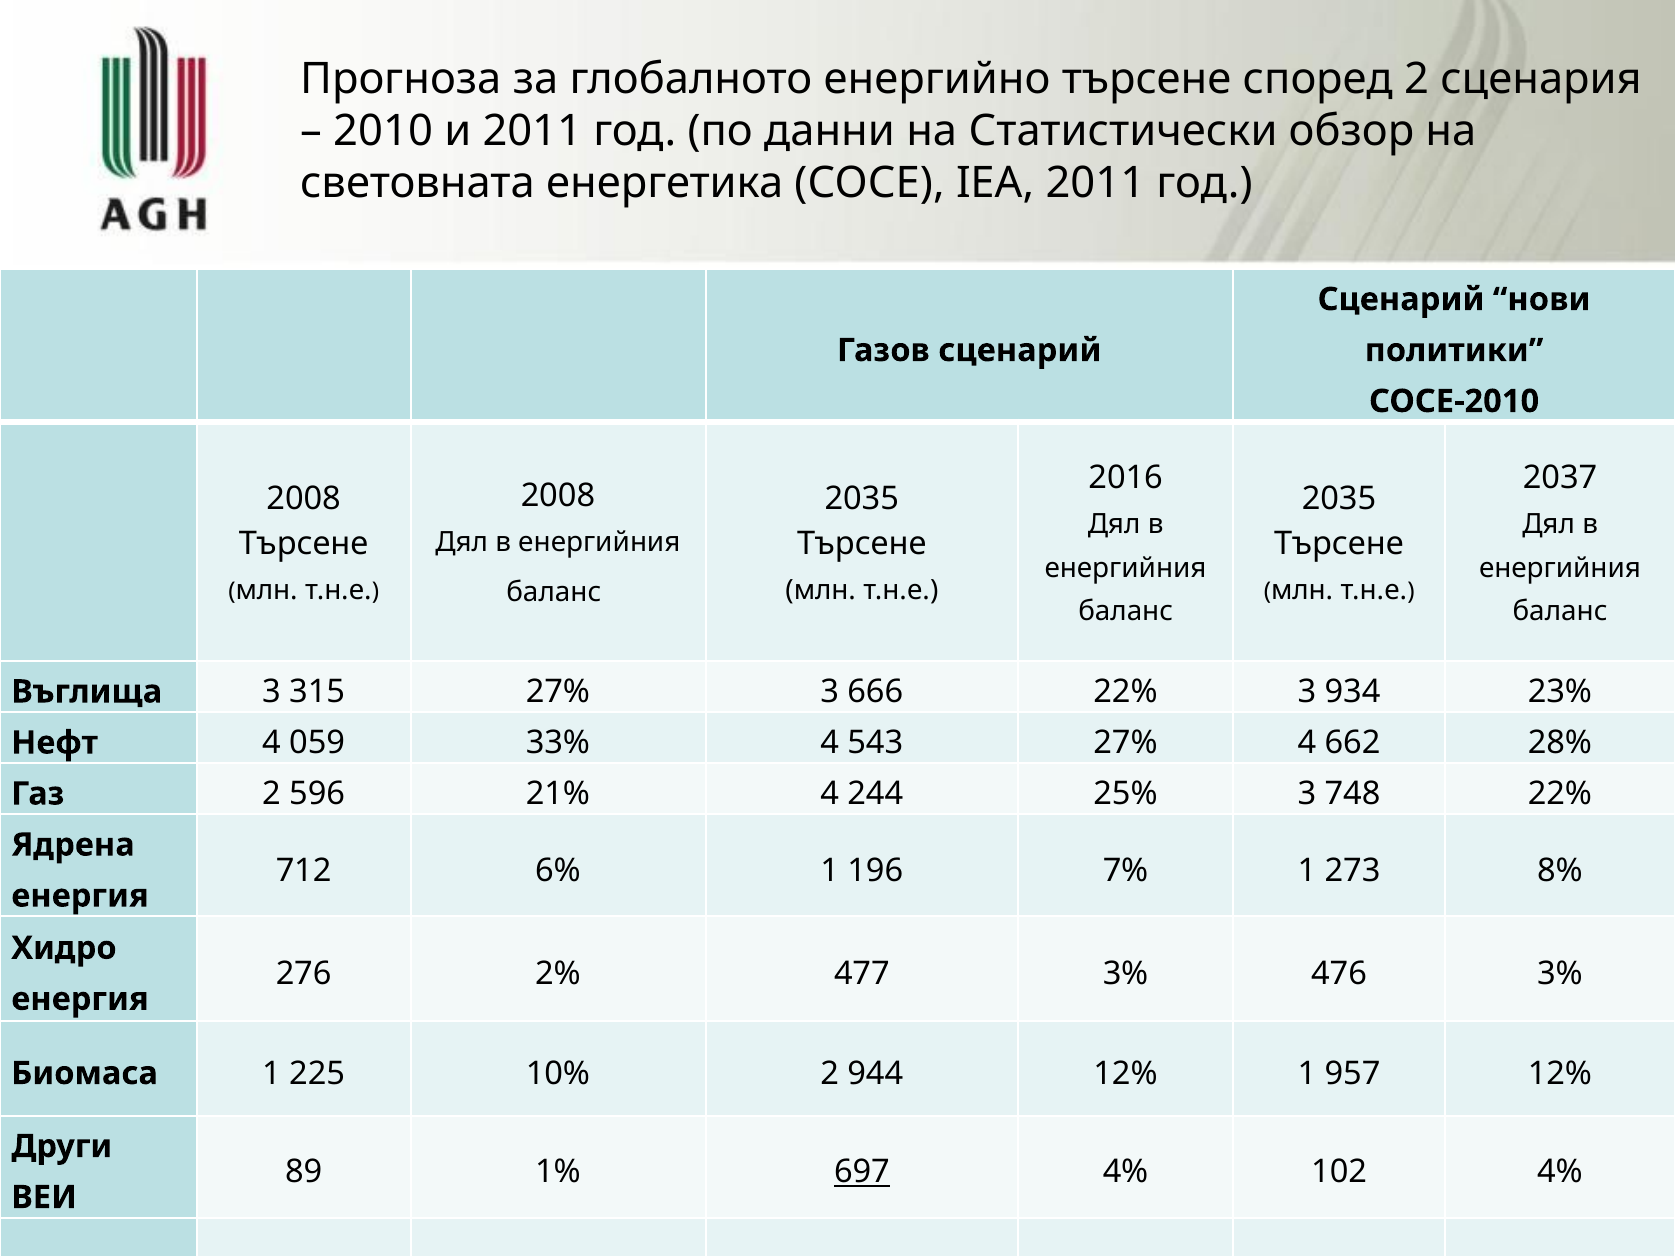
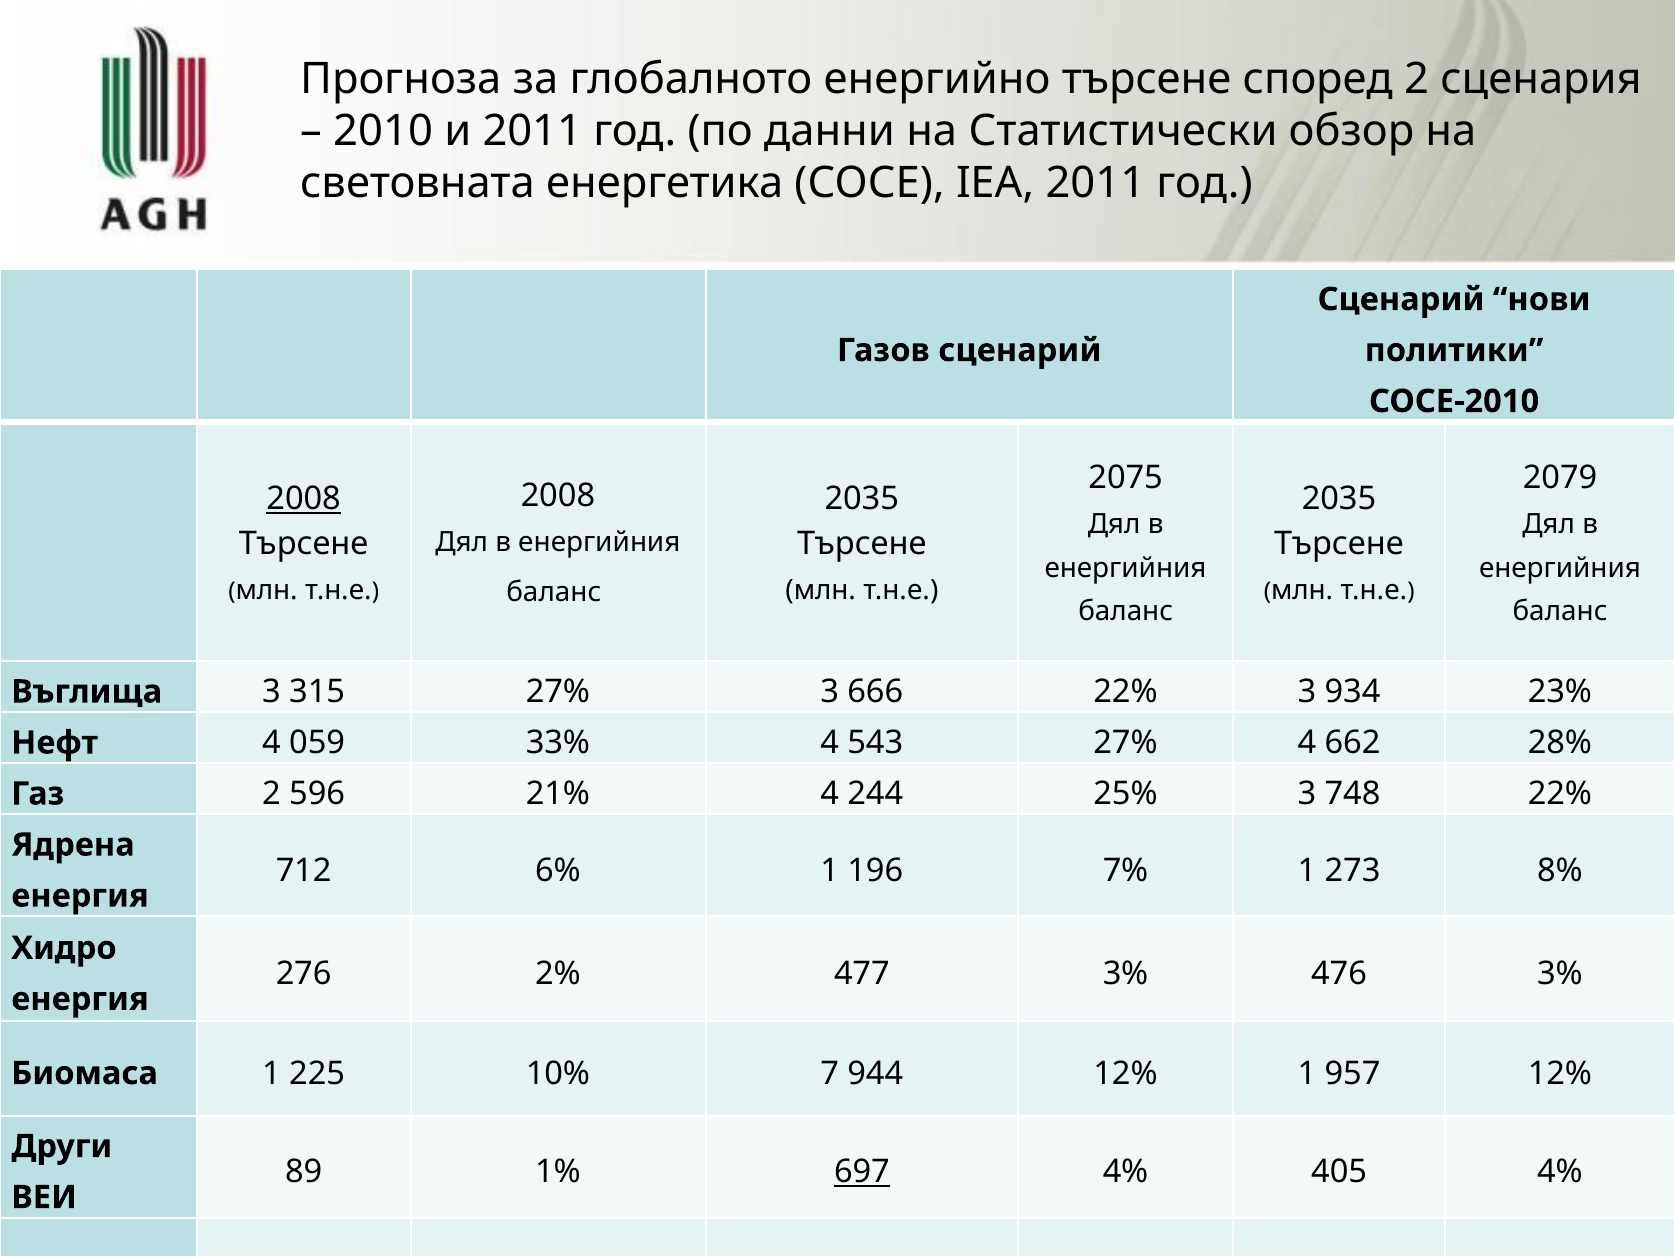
2016: 2016 -> 2075
2037: 2037 -> 2079
2008 at (304, 499) underline: none -> present
10% 2: 2 -> 7
102: 102 -> 405
